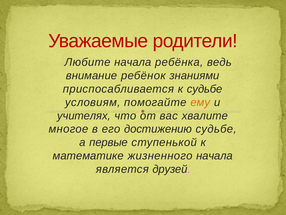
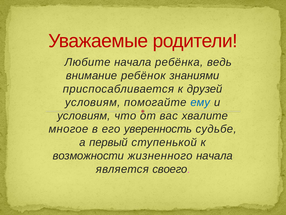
к судьбе: судьбе -> друзей
ему colour: orange -> blue
учителях at (84, 115): учителях -> условиям
достижению: достижению -> уверенность
первые: первые -> первый
математике: математике -> возможности
друзей: друзей -> своего
